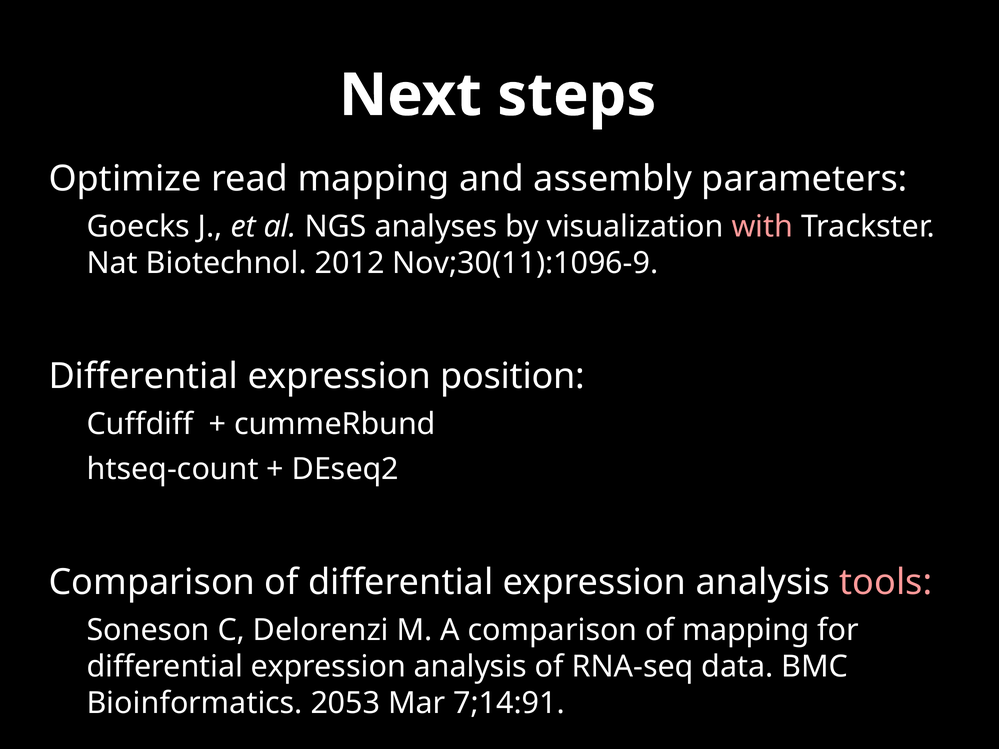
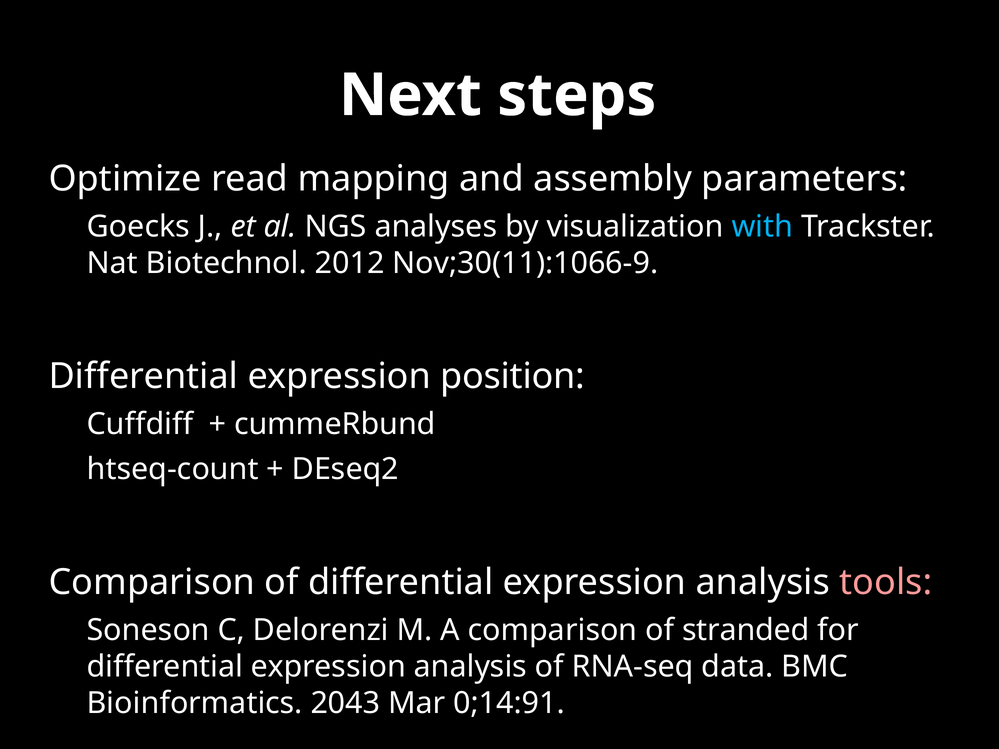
with colour: pink -> light blue
Nov;30(11):1096-9: Nov;30(11):1096-9 -> Nov;30(11):1066-9
of mapping: mapping -> stranded
2053: 2053 -> 2043
7;14:91: 7;14:91 -> 0;14:91
